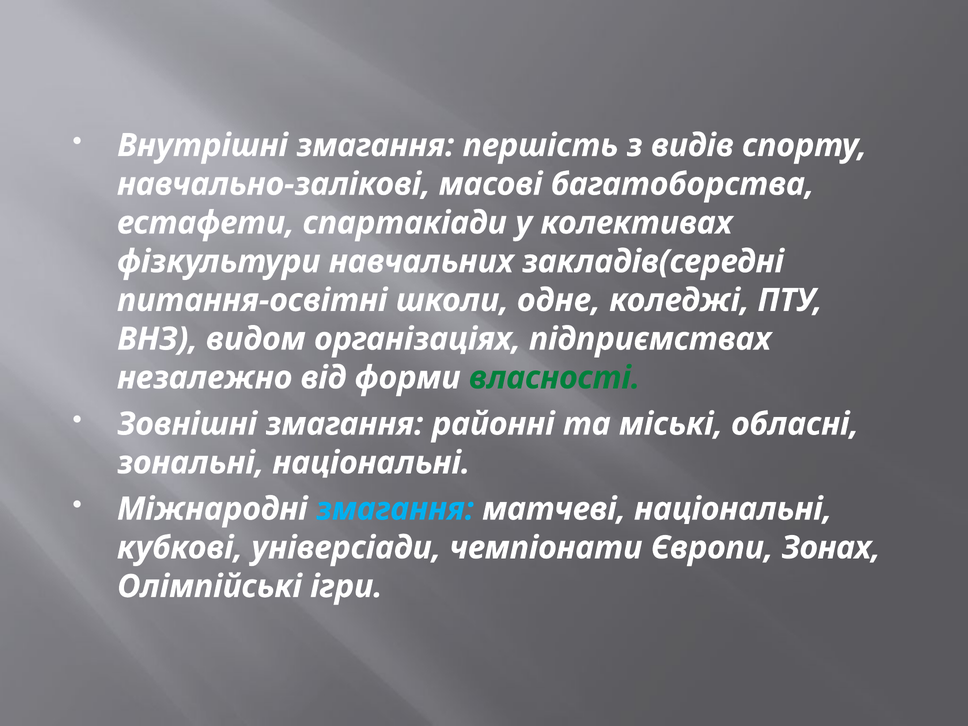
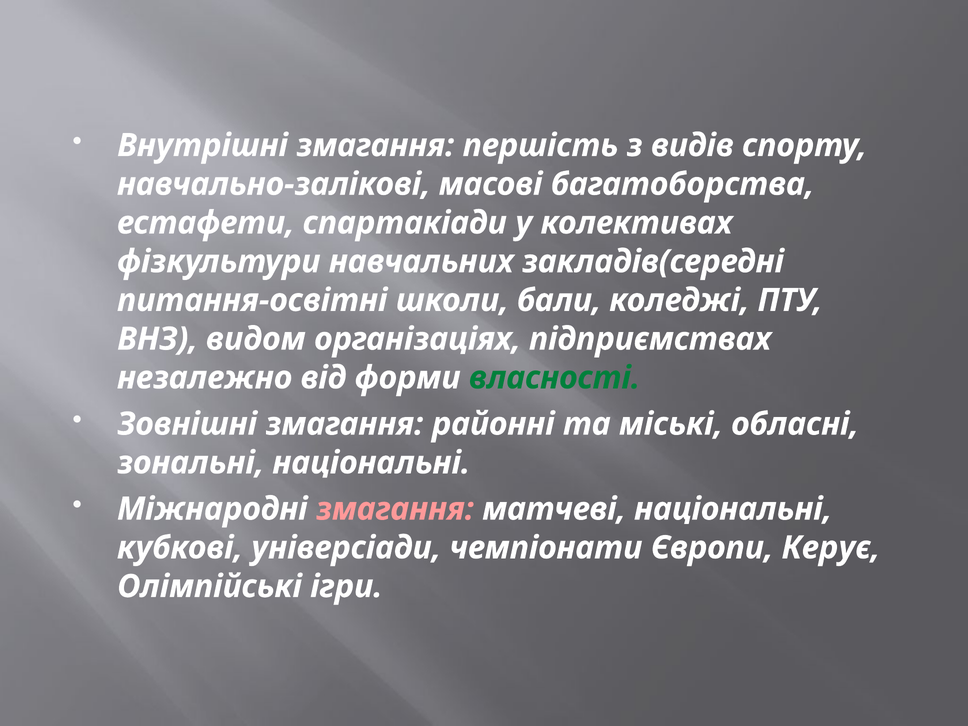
одне: одне -> бали
змагання at (395, 509) colour: light blue -> pink
Зонах: Зонах -> Керує
